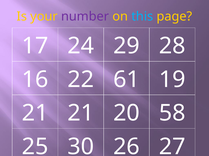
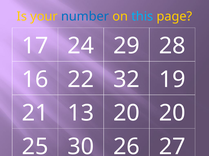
number colour: purple -> blue
61: 61 -> 32
21 21: 21 -> 13
20 58: 58 -> 20
